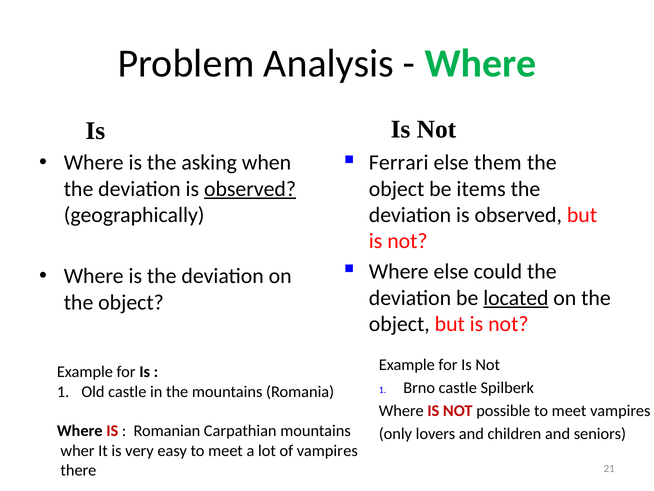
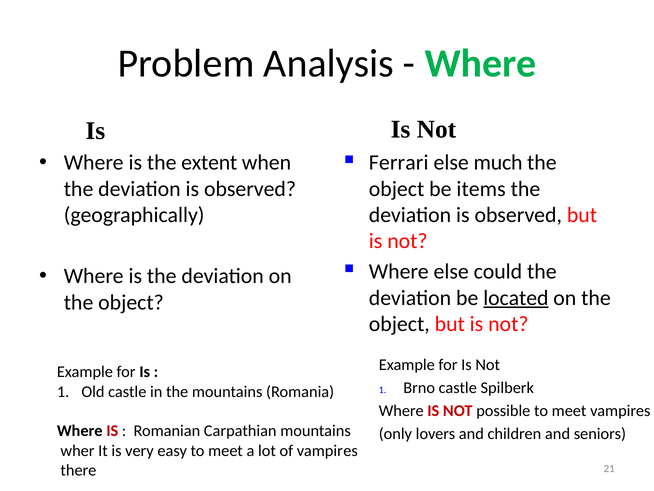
asking: asking -> extent
them: them -> much
observed at (250, 189) underline: present -> none
